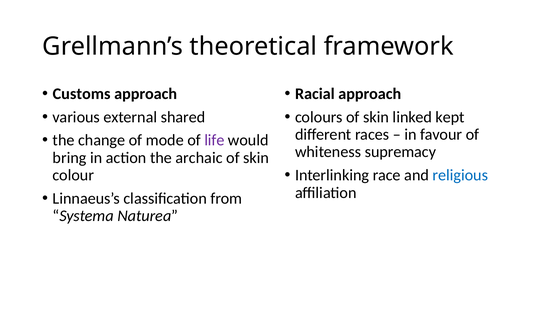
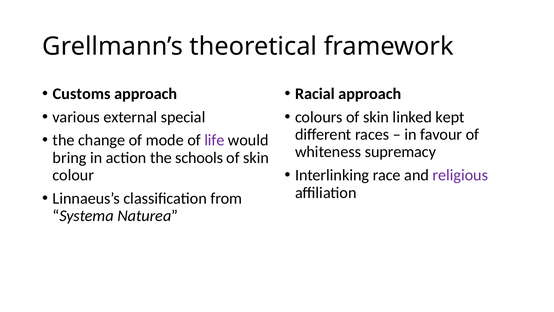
shared: shared -> special
archaic: archaic -> schools
religious colour: blue -> purple
